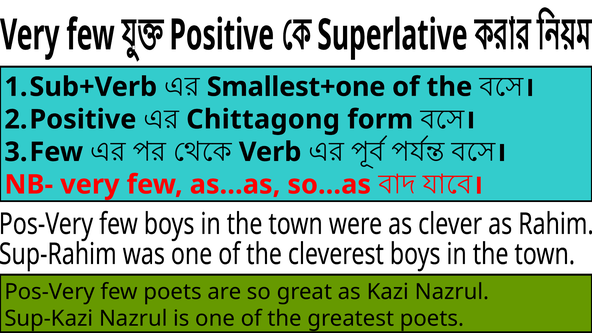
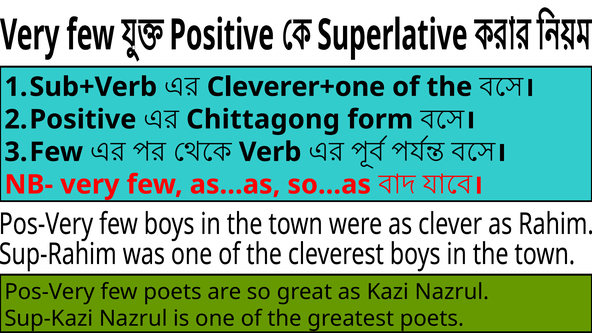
Smallest+one: Smallest+one -> Cleverer+one
